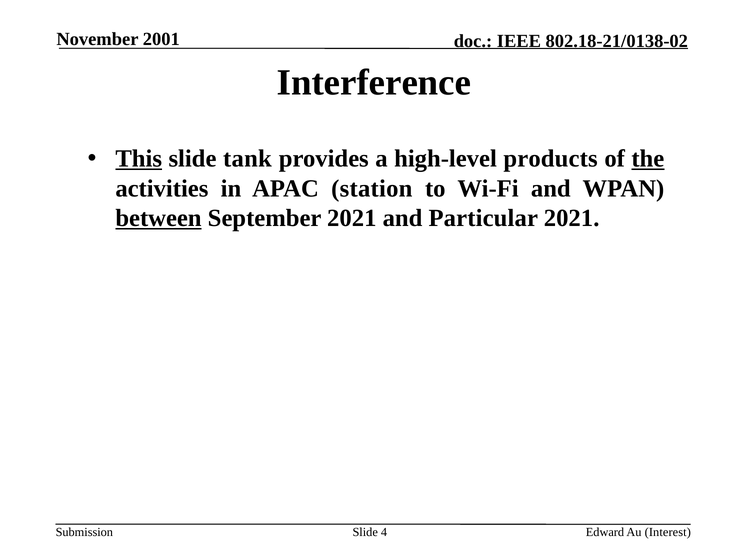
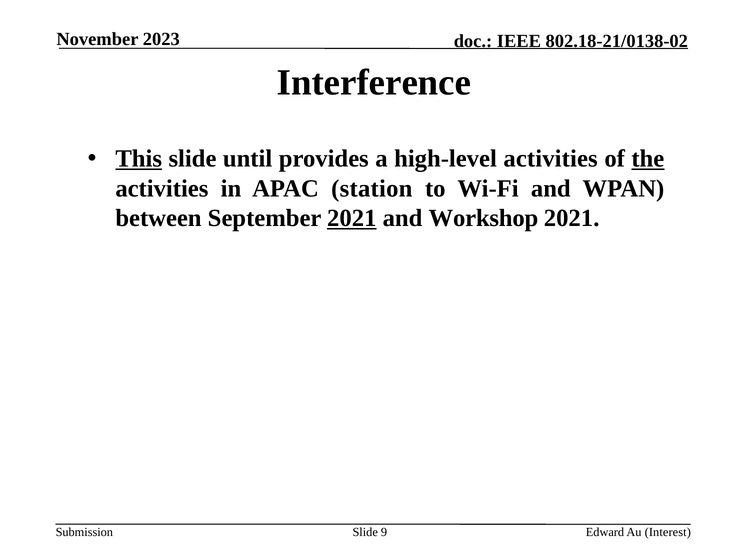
2001: 2001 -> 2023
tank: tank -> until
high-level products: products -> activities
between underline: present -> none
2021 at (352, 218) underline: none -> present
Particular: Particular -> Workshop
4: 4 -> 9
